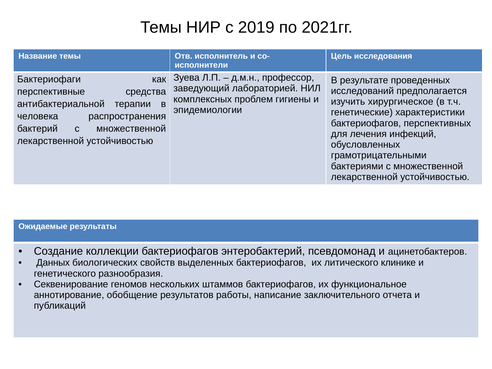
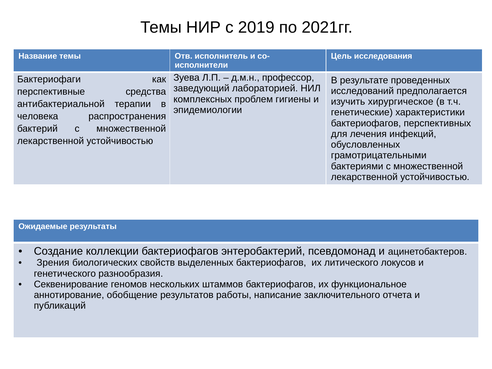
Данных: Данных -> Зрения
клинике: клинике -> локусов
